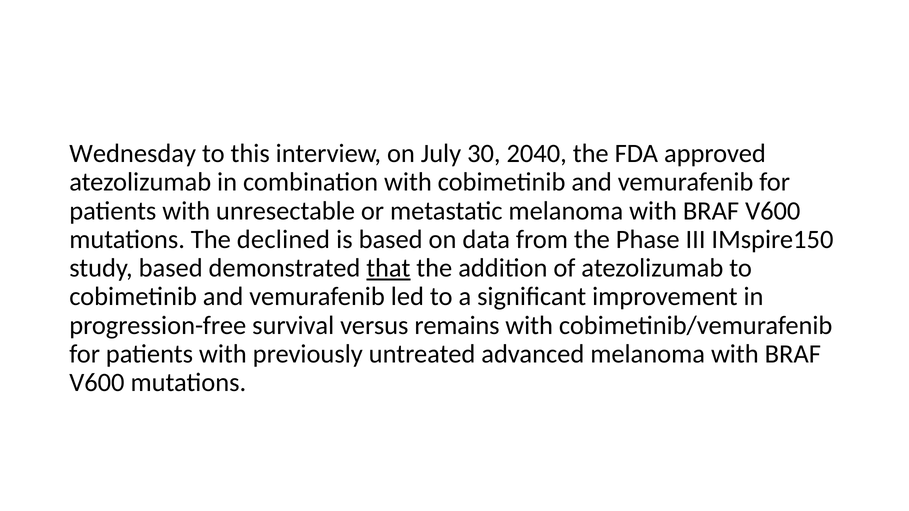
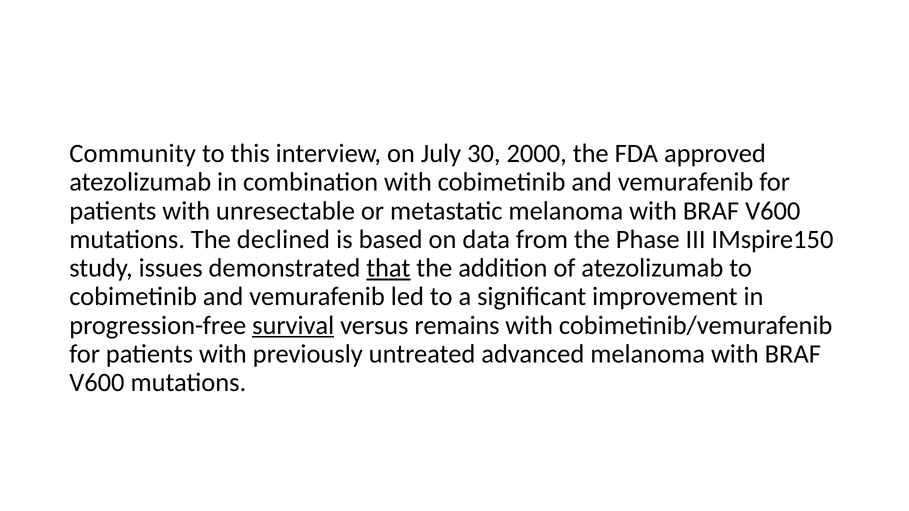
Wednesday: Wednesday -> Community
2040: 2040 -> 2000
study based: based -> issues
survival underline: none -> present
